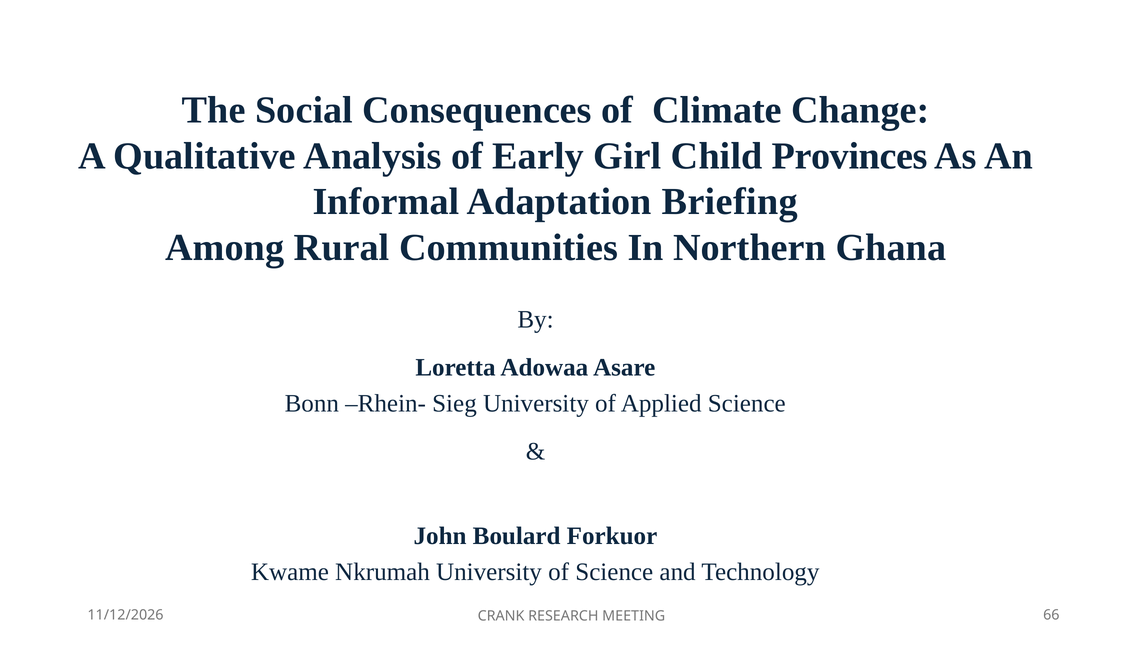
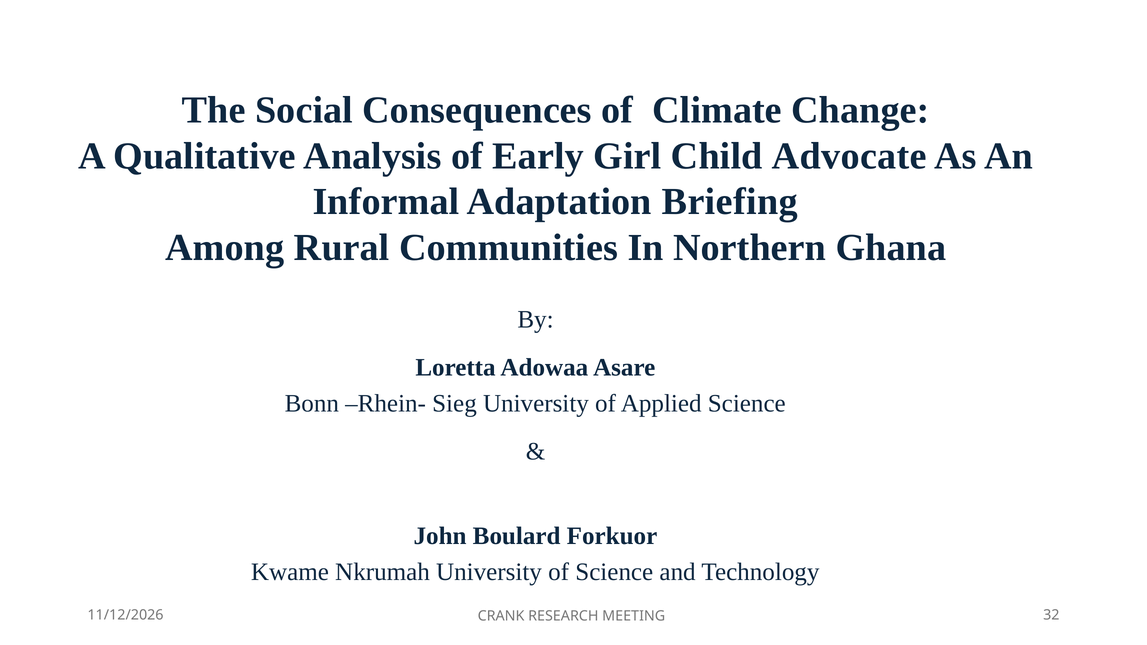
Provinces: Provinces -> Advocate
66: 66 -> 32
